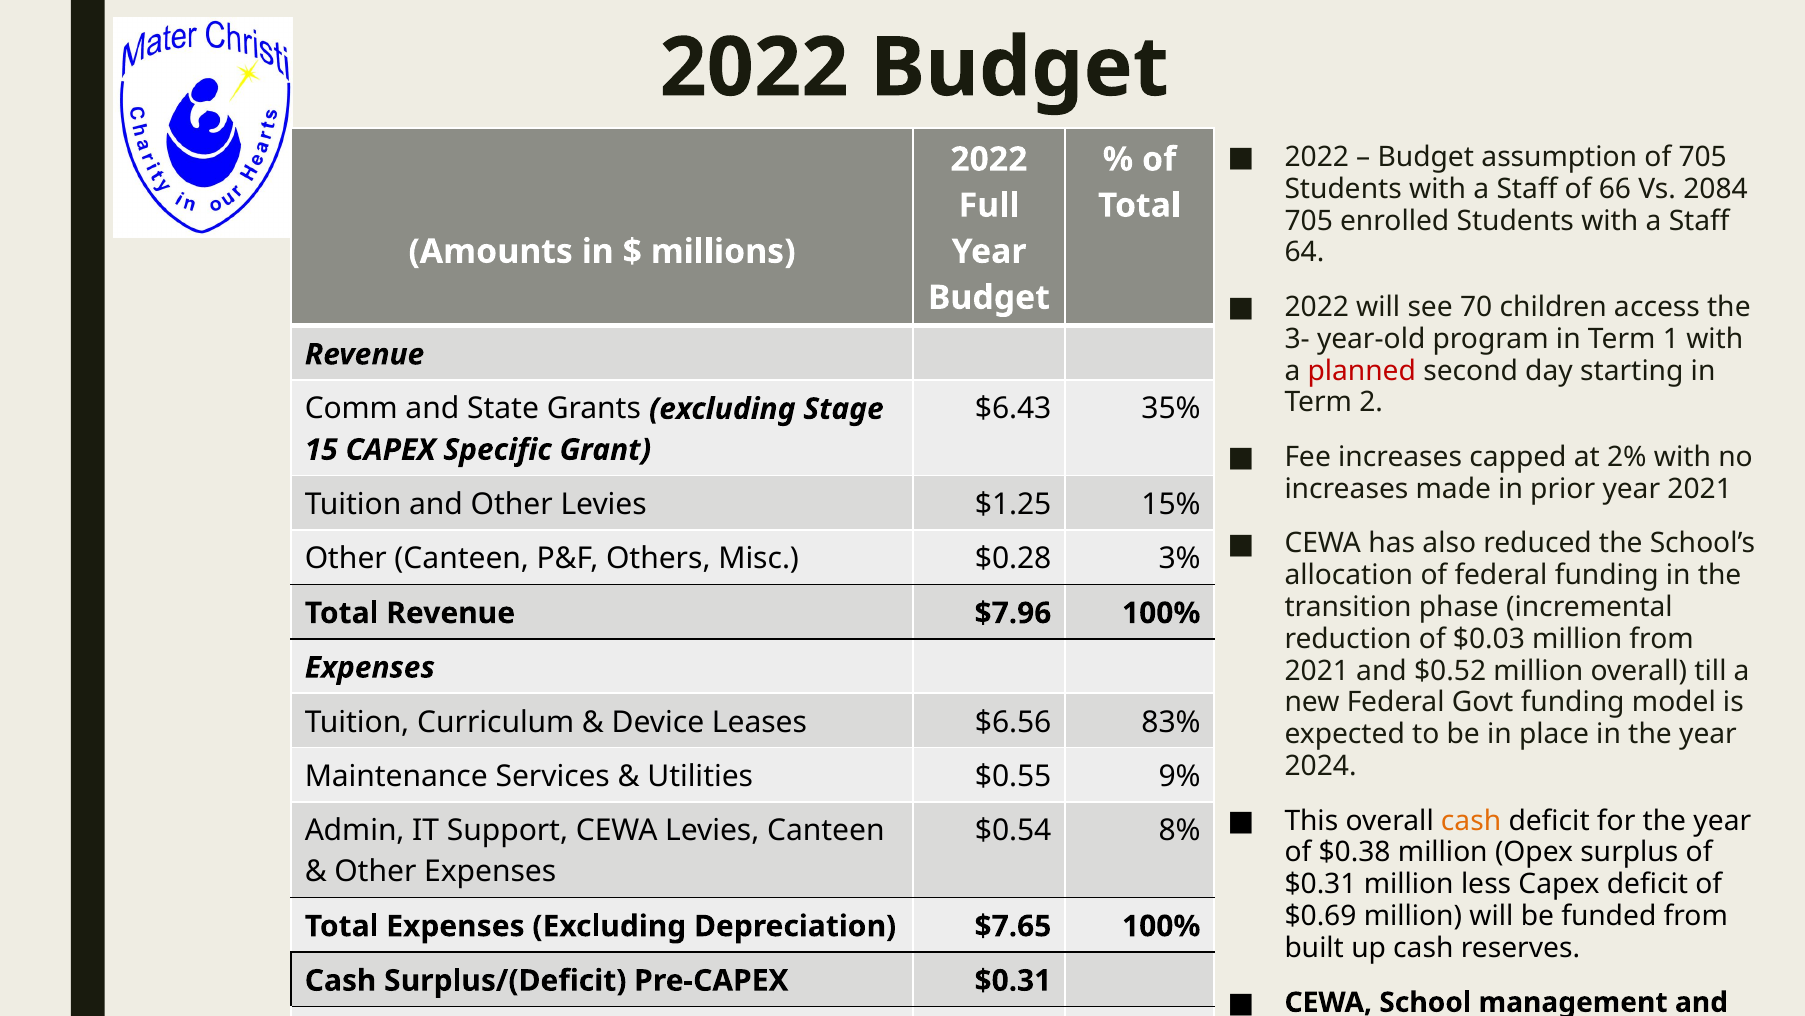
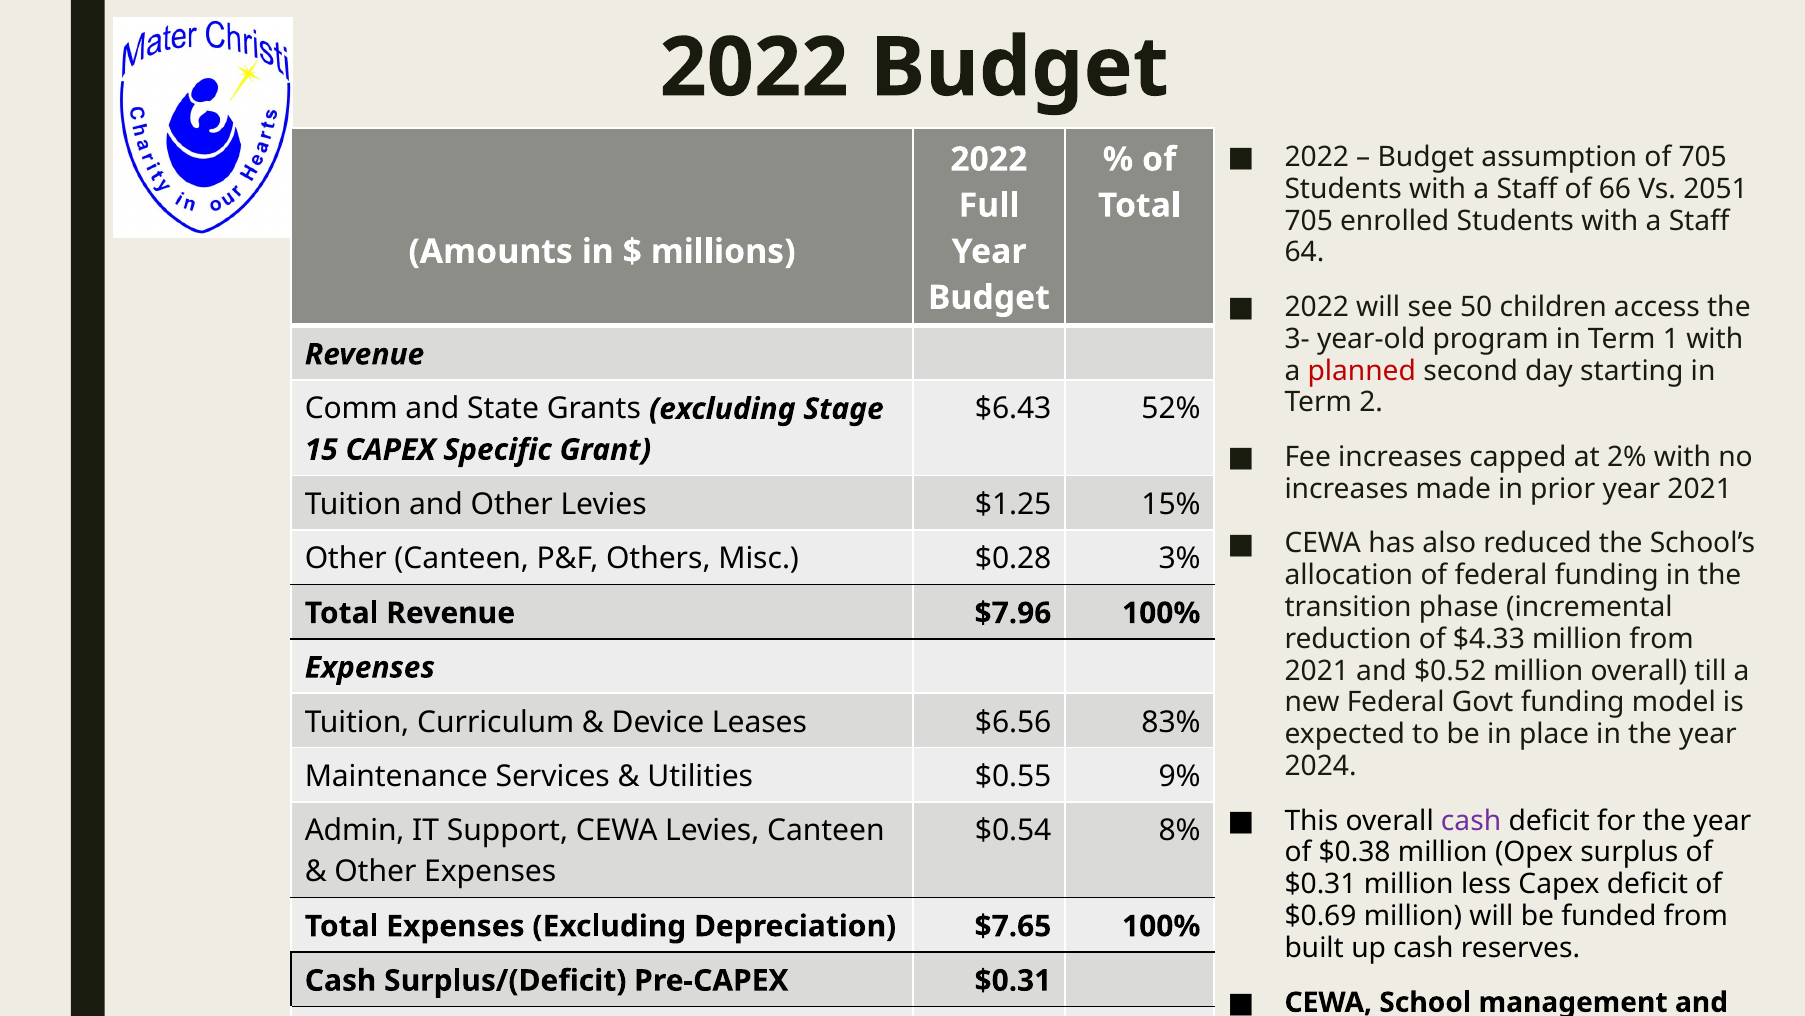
2084: 2084 -> 2051
70: 70 -> 50
35%: 35% -> 52%
$0.03: $0.03 -> $4.33
cash at (1471, 820) colour: orange -> purple
